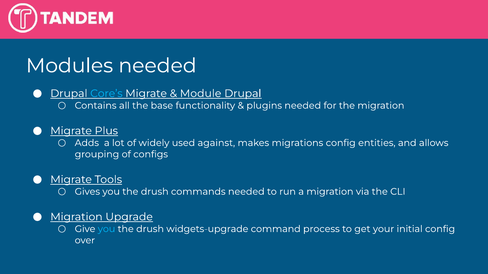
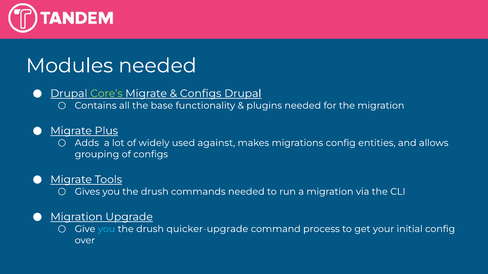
Core’s colour: light blue -> light green
Module at (201, 94): Module -> Configs
widgets-upgrade: widgets-upgrade -> quicker-upgrade
